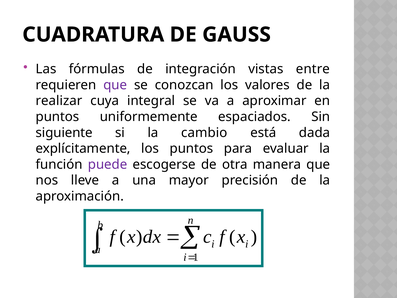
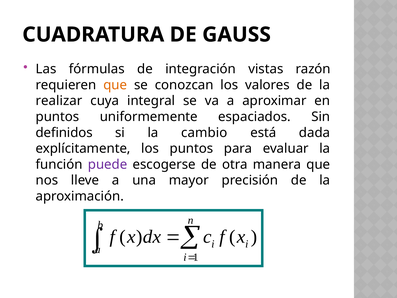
entre: entre -> razón
que at (115, 85) colour: purple -> orange
siguiente: siguiente -> definidos
